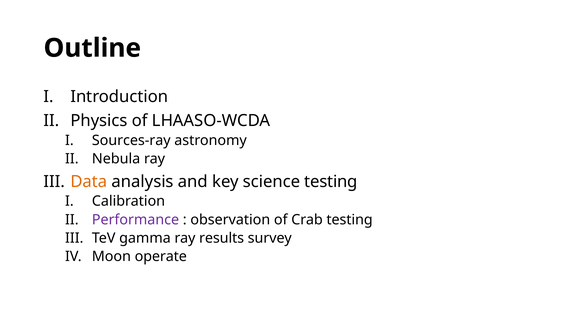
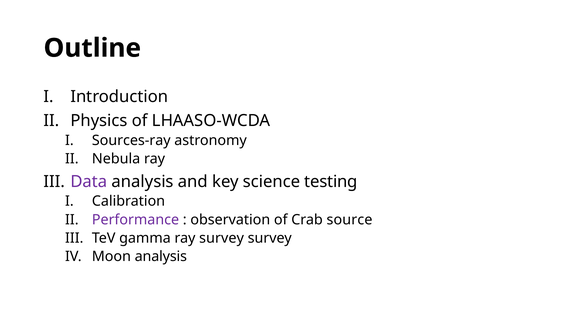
Data colour: orange -> purple
Crab testing: testing -> source
ray results: results -> survey
Moon operate: operate -> analysis
